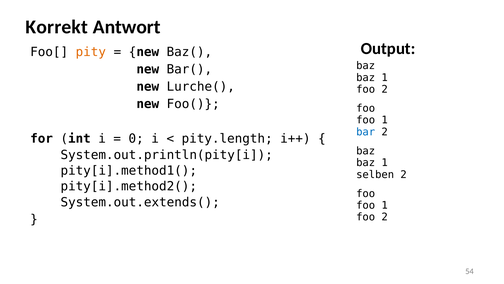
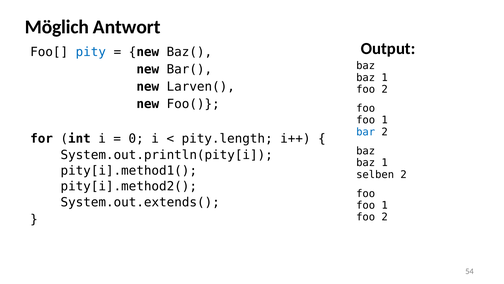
Korrekt: Korrekt -> Möglich
pity colour: orange -> blue
Lurche(: Lurche( -> Larven(
